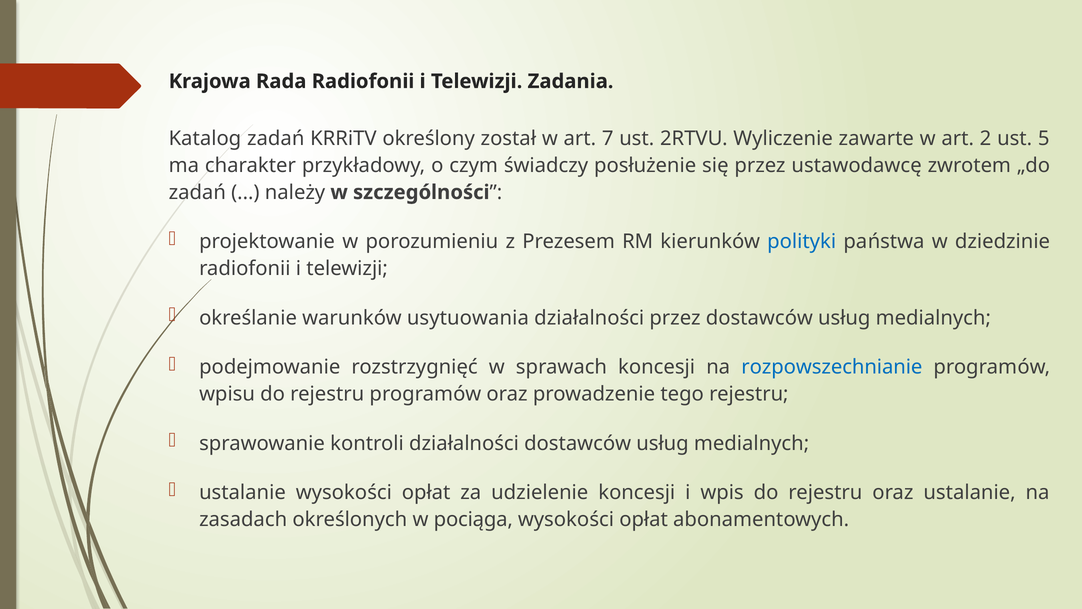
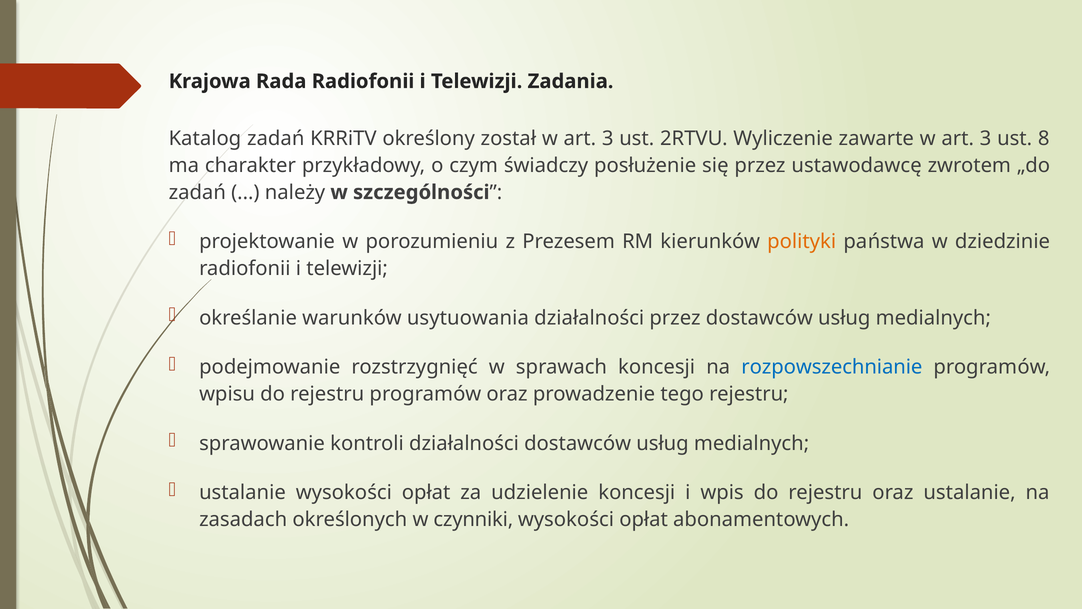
został w art 7: 7 -> 3
zawarte w art 2: 2 -> 3
5: 5 -> 8
polityki colour: blue -> orange
pociąga: pociąga -> czynniki
